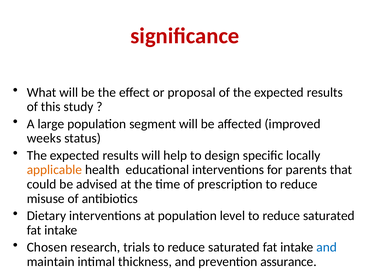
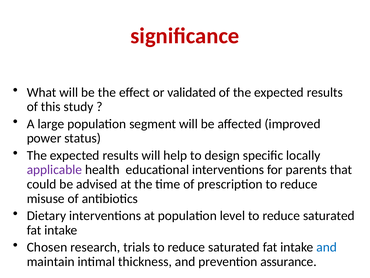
proposal: proposal -> validated
weeks: weeks -> power
applicable colour: orange -> purple
